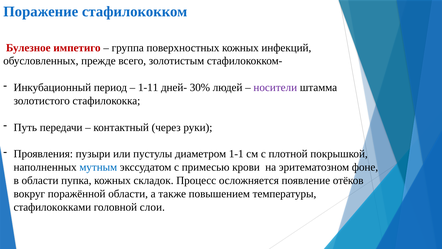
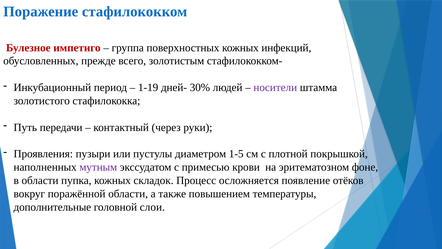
1-11: 1-11 -> 1-19
1-1: 1-1 -> 1-5
мутным colour: blue -> purple
стафилококками: стафилококками -> дополнительные
